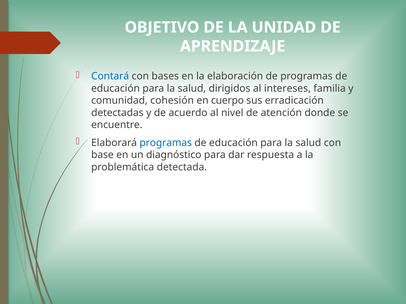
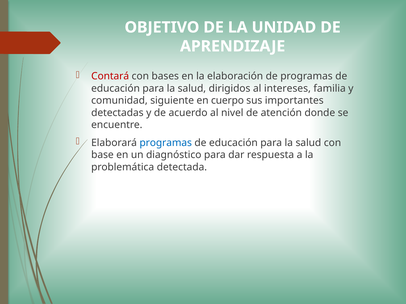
Contará colour: blue -> red
cohesión: cohesión -> siguiente
erradicación: erradicación -> importantes
